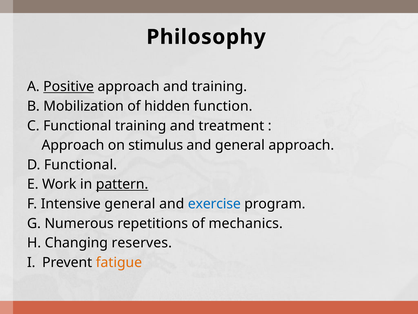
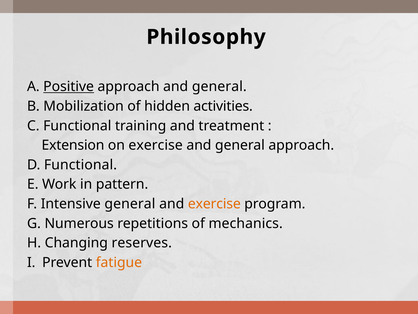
approach and training: training -> general
function: function -> activities
Approach at (73, 145): Approach -> Extension
on stimulus: stimulus -> exercise
pattern underline: present -> none
exercise at (214, 204) colour: blue -> orange
